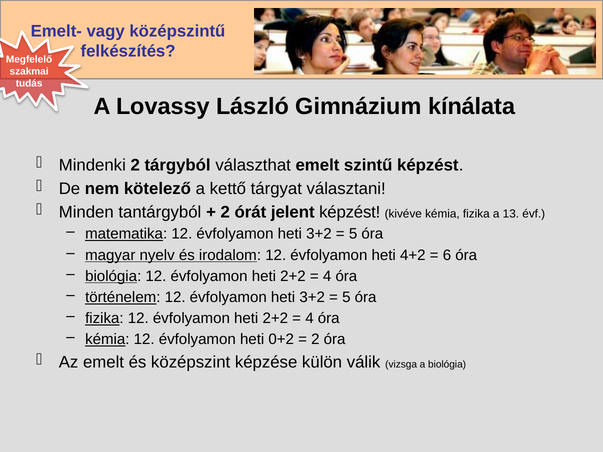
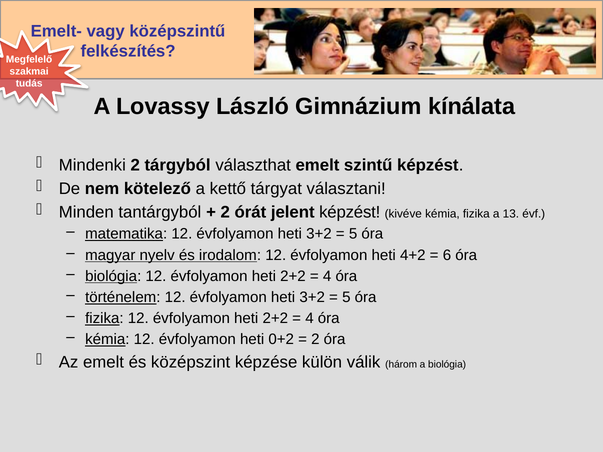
vizsga: vizsga -> három
